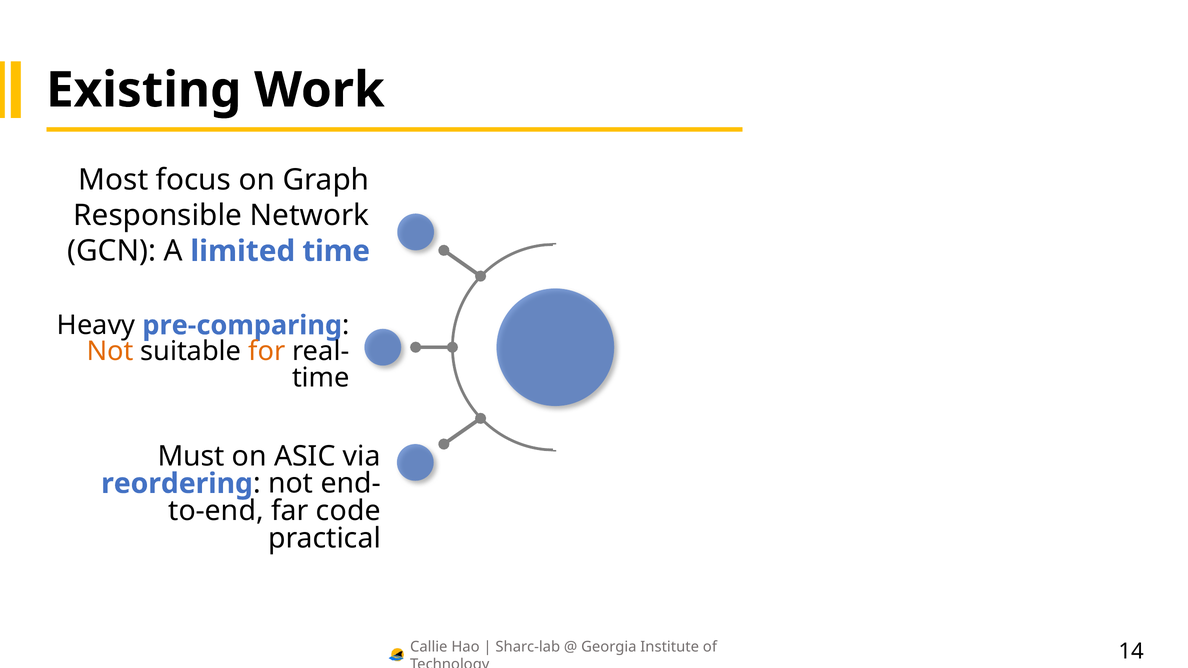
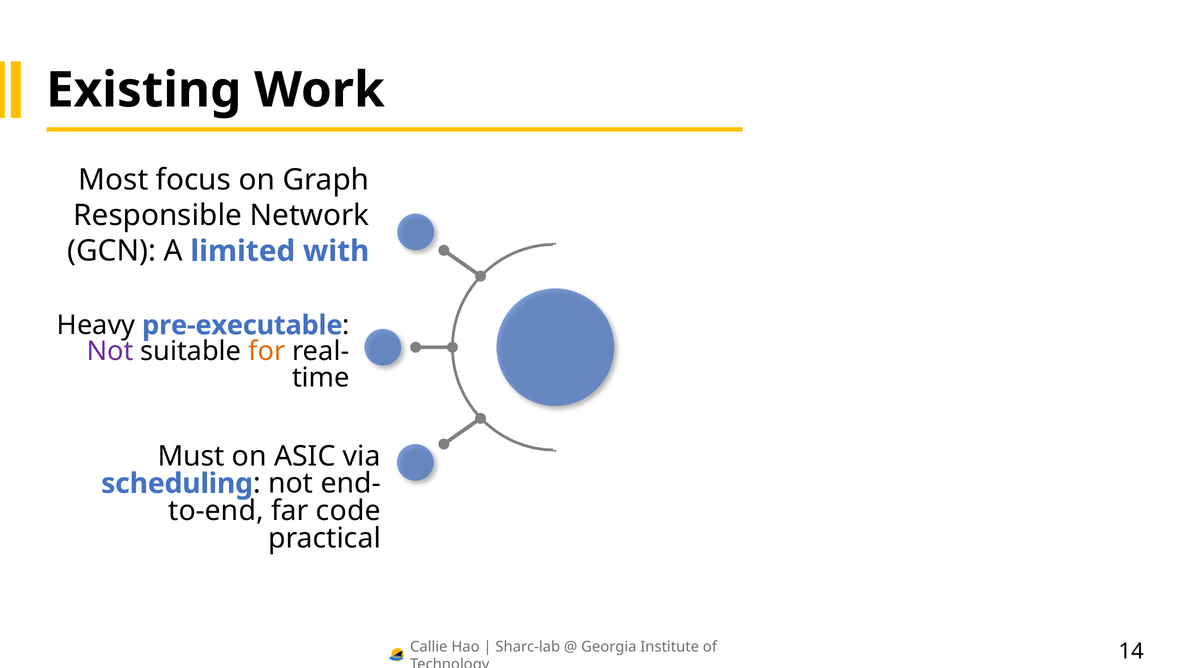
limited time: time -> with
pre-comparing: pre-comparing -> pre-executable
Not at (110, 352) colour: orange -> purple
reordering: reordering -> scheduling
